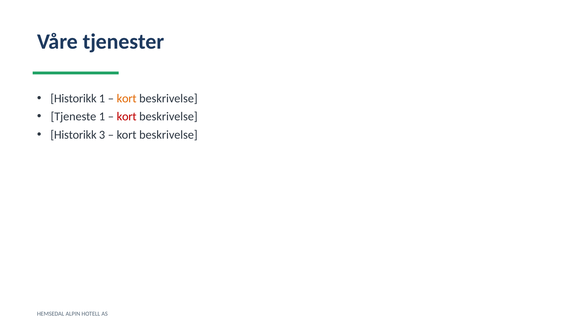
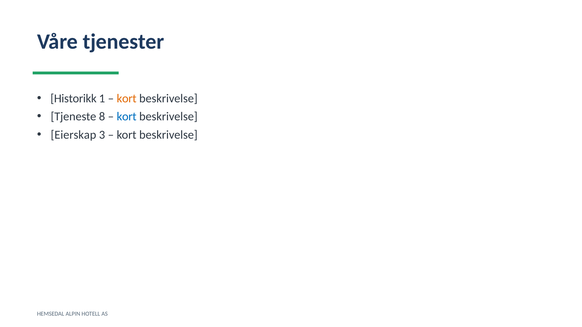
Tjeneste 1: 1 -> 8
kort at (127, 117) colour: red -> blue
Historikk at (74, 135): Historikk -> Eierskap
